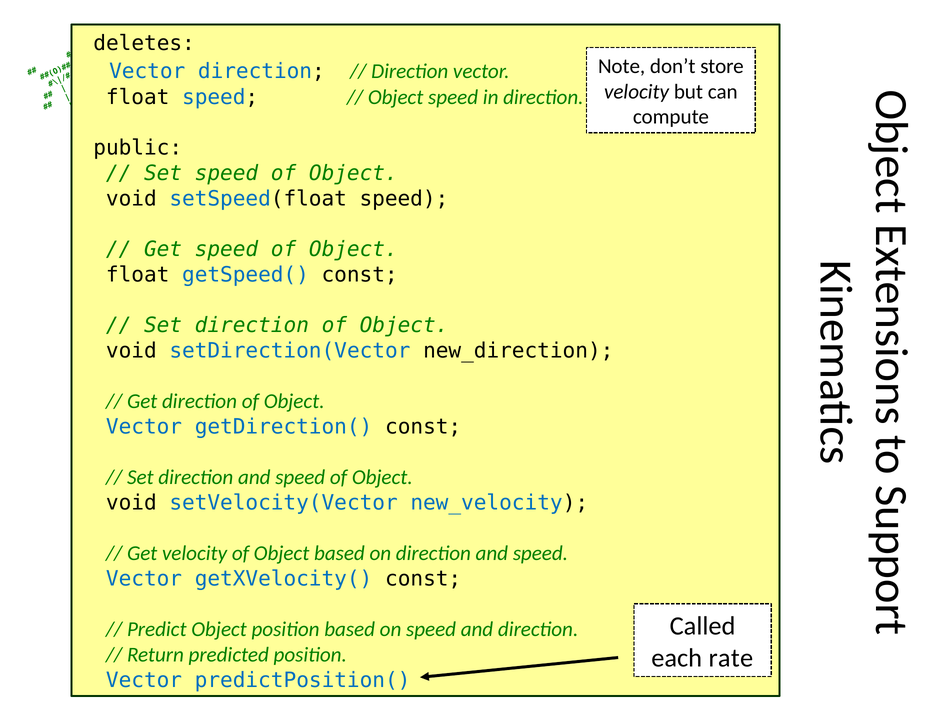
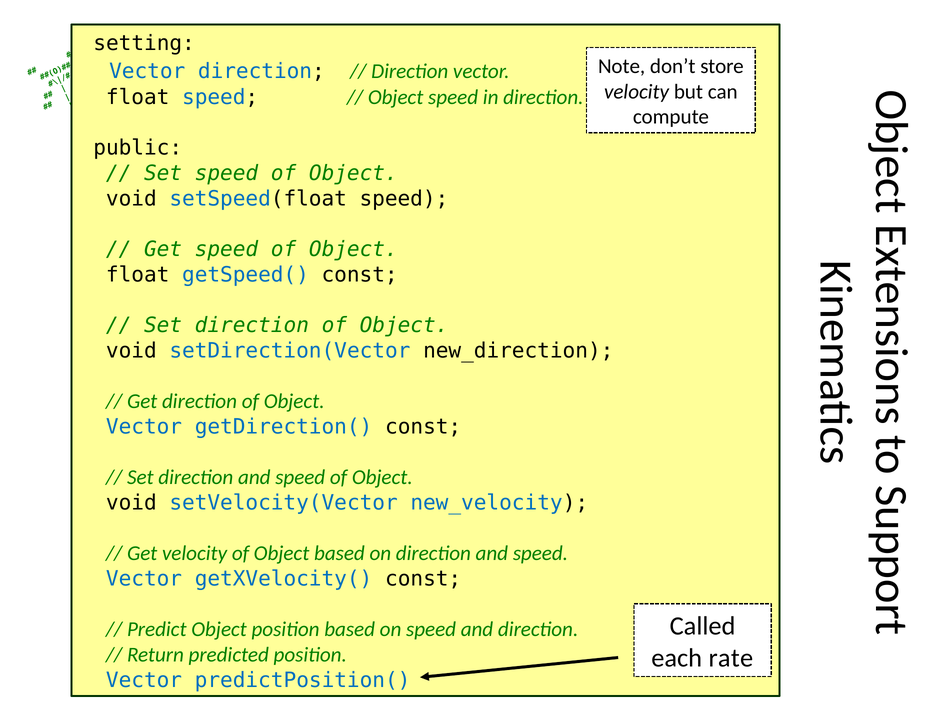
deletes: deletes -> setting
